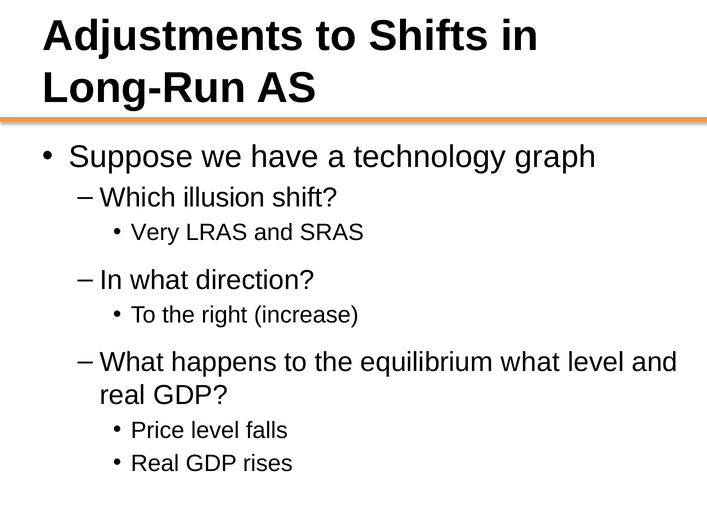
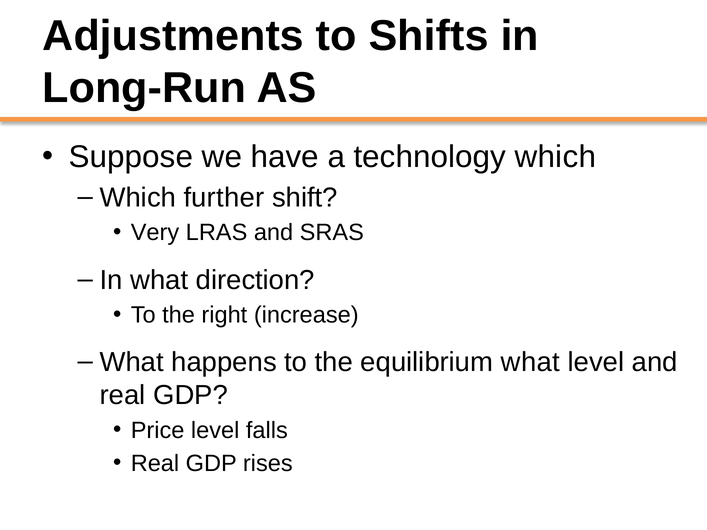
technology graph: graph -> which
illusion: illusion -> further
